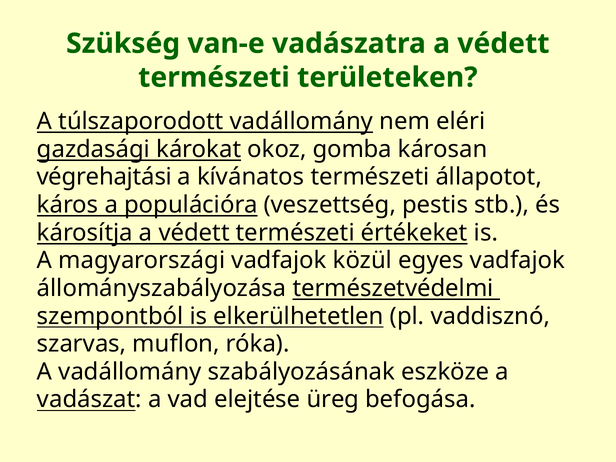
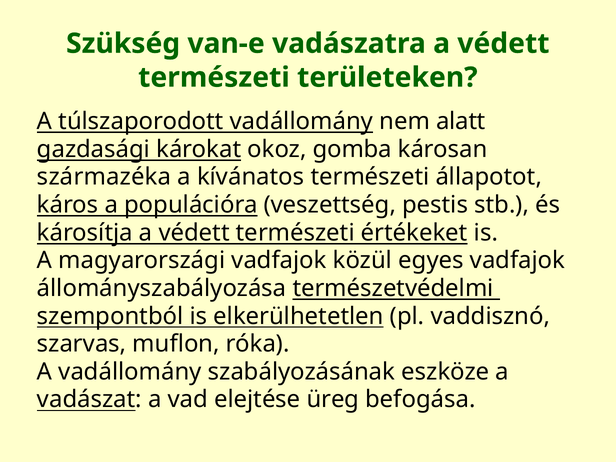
eléri: eléri -> alatt
végrehajtási: végrehajtási -> származéka
